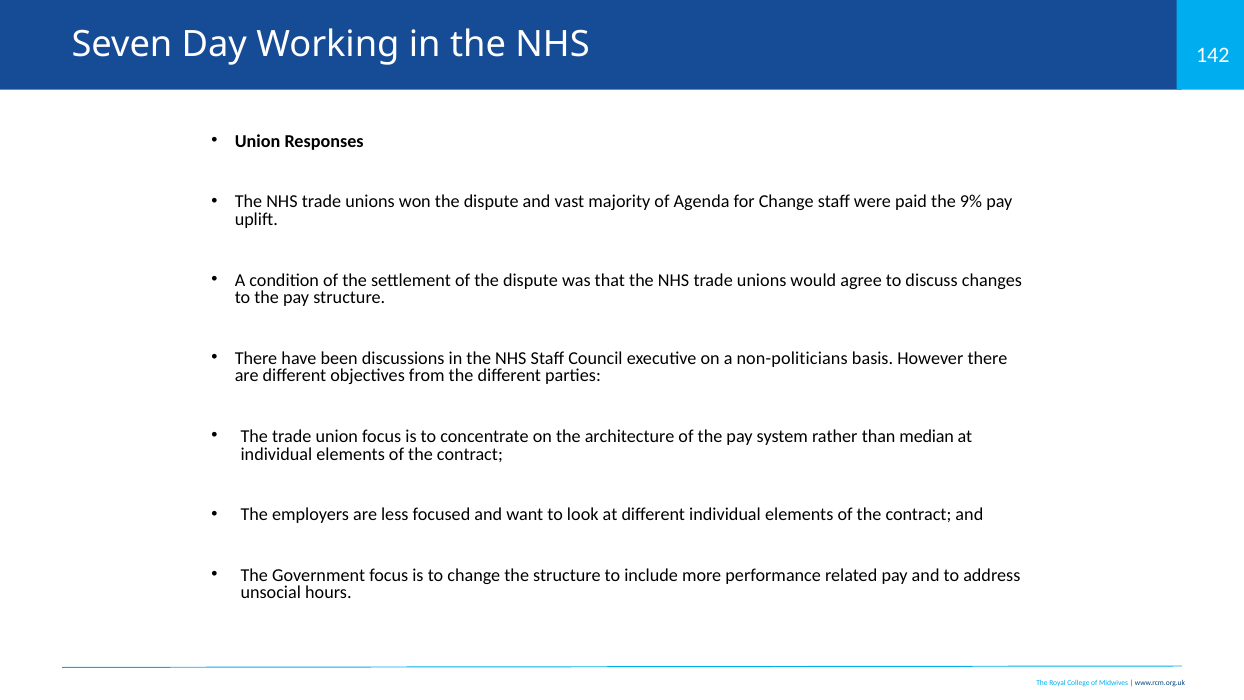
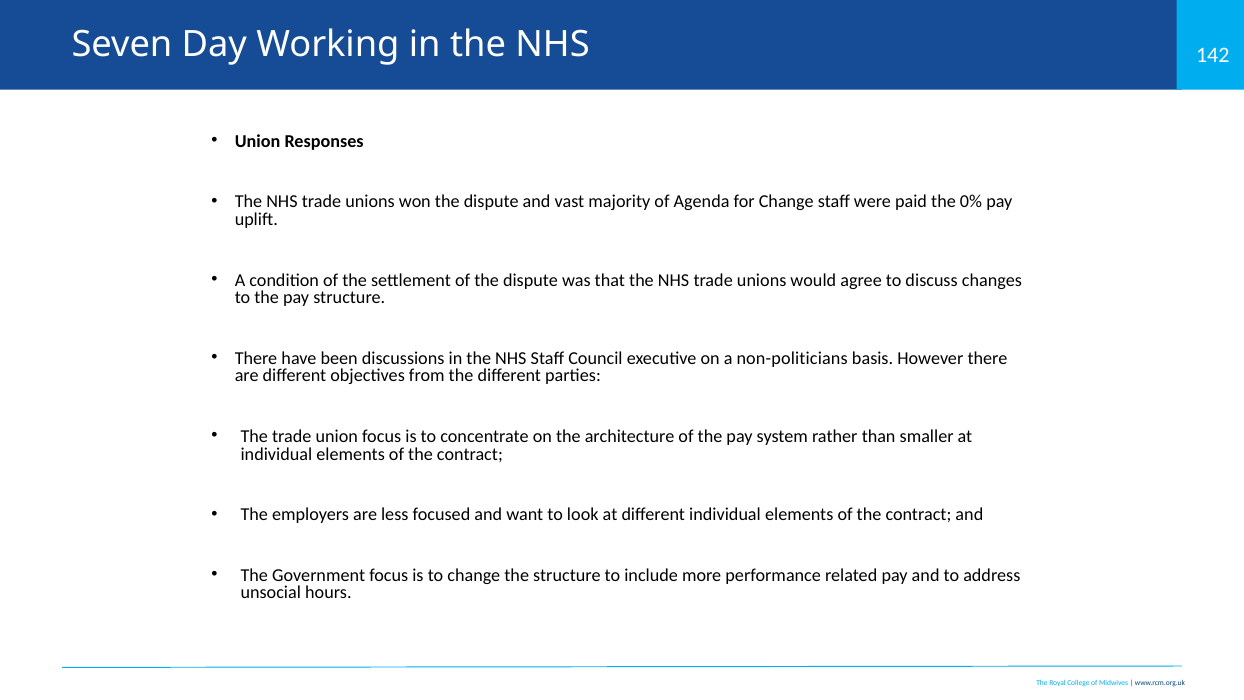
9%: 9% -> 0%
median: median -> smaller
